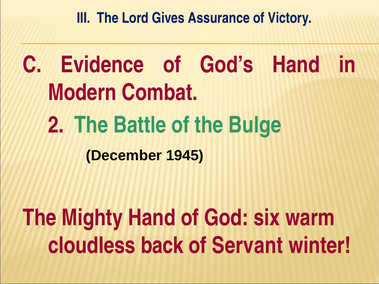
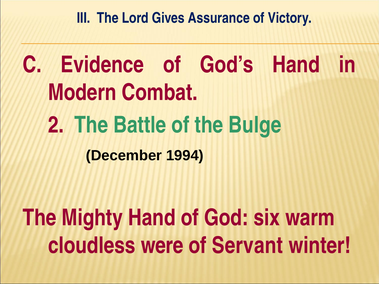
1945: 1945 -> 1994
back: back -> were
